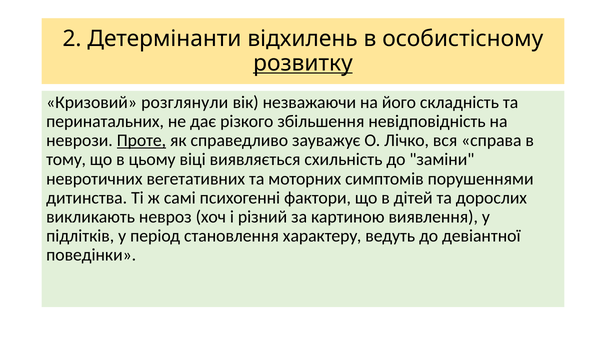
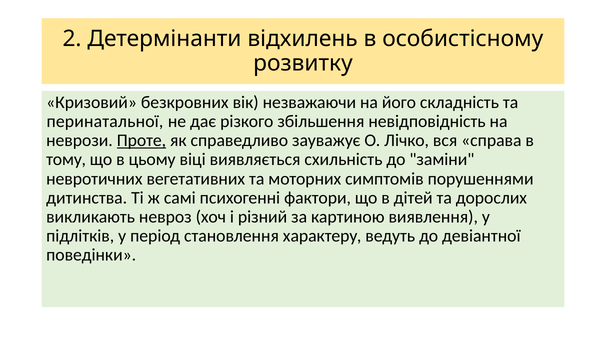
розвитку underline: present -> none
розглянули: розглянули -> безкровних
перинатальних: перинатальних -> перинатальної
